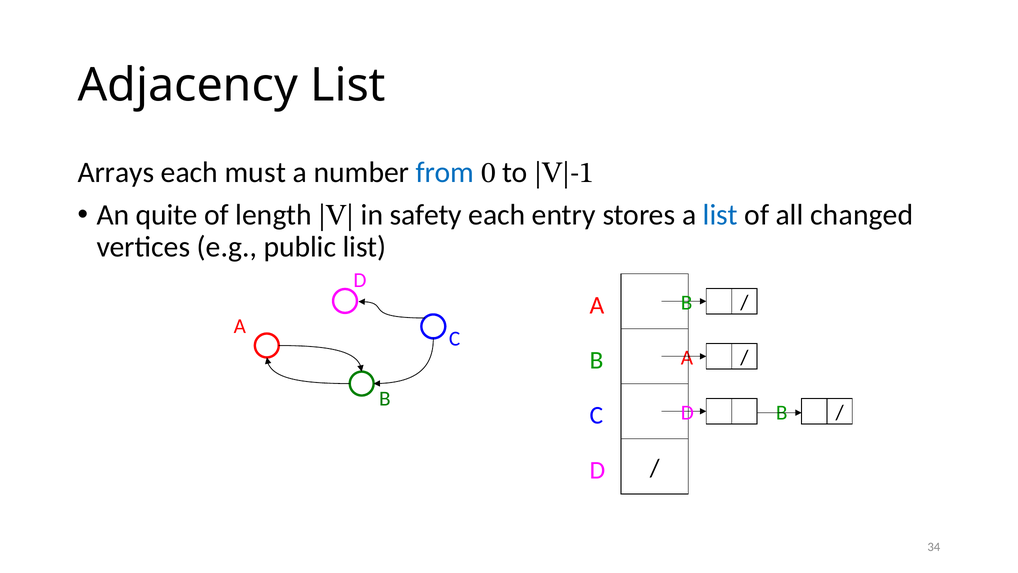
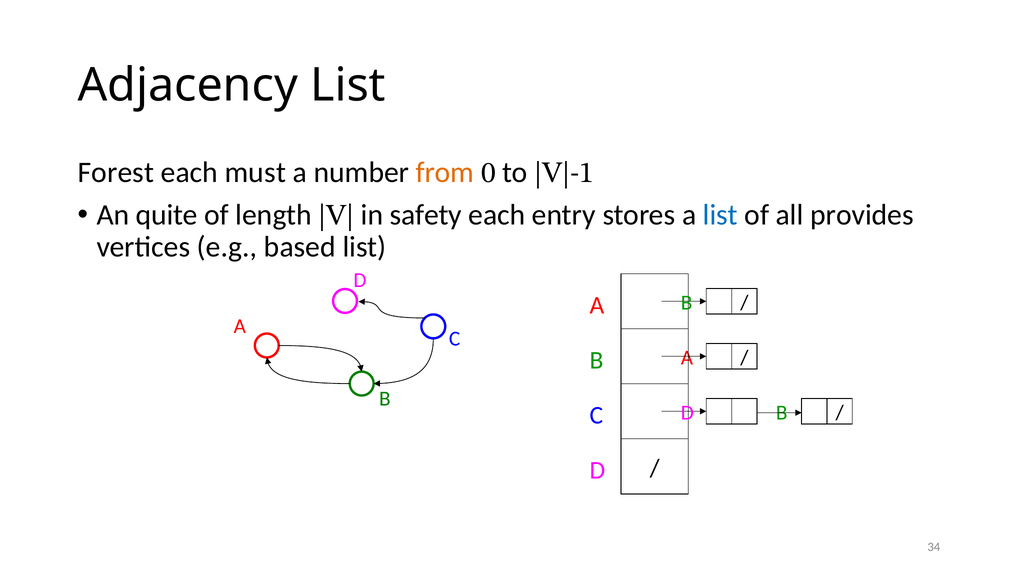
Arrays: Arrays -> Forest
from colour: blue -> orange
changed: changed -> provides
public: public -> based
